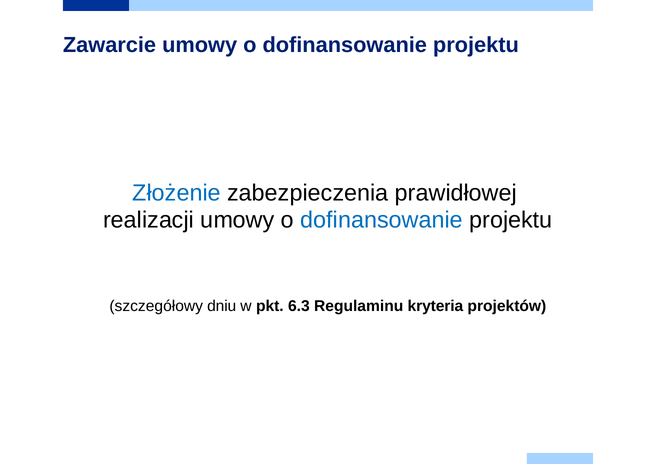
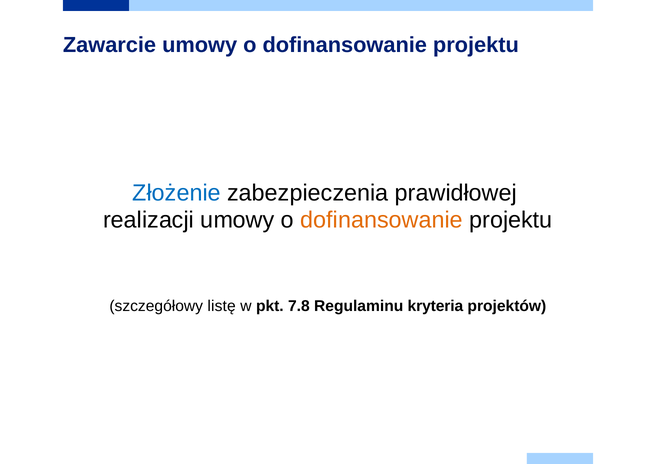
dofinansowanie at (382, 220) colour: blue -> orange
dniu: dniu -> listę
6.3: 6.3 -> 7.8
